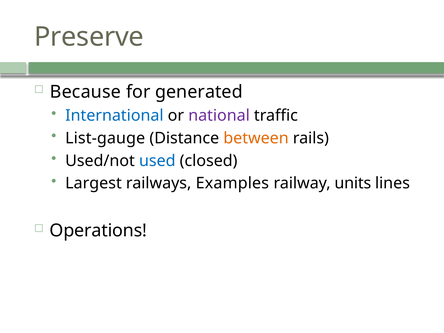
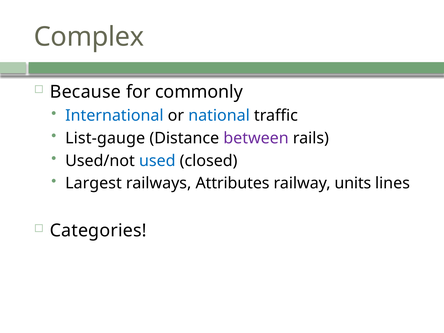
Preserve: Preserve -> Complex
generated: generated -> commonly
national colour: purple -> blue
between colour: orange -> purple
Examples: Examples -> Attributes
Operations: Operations -> Categories
